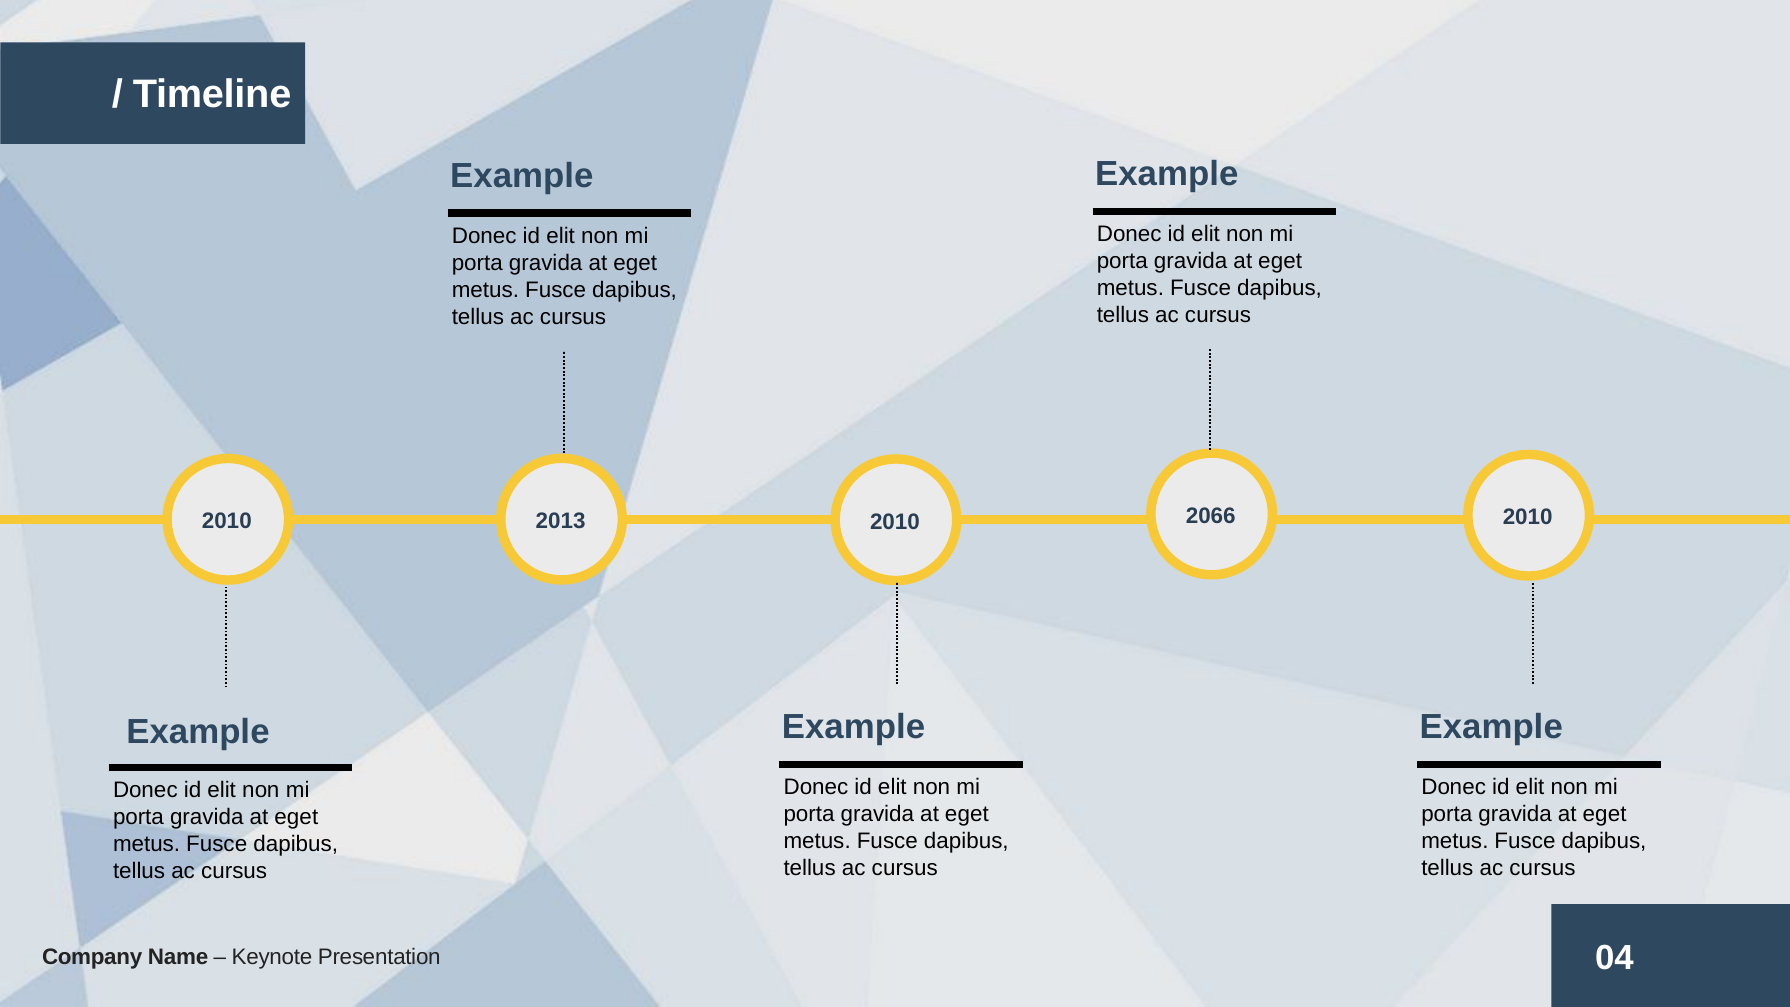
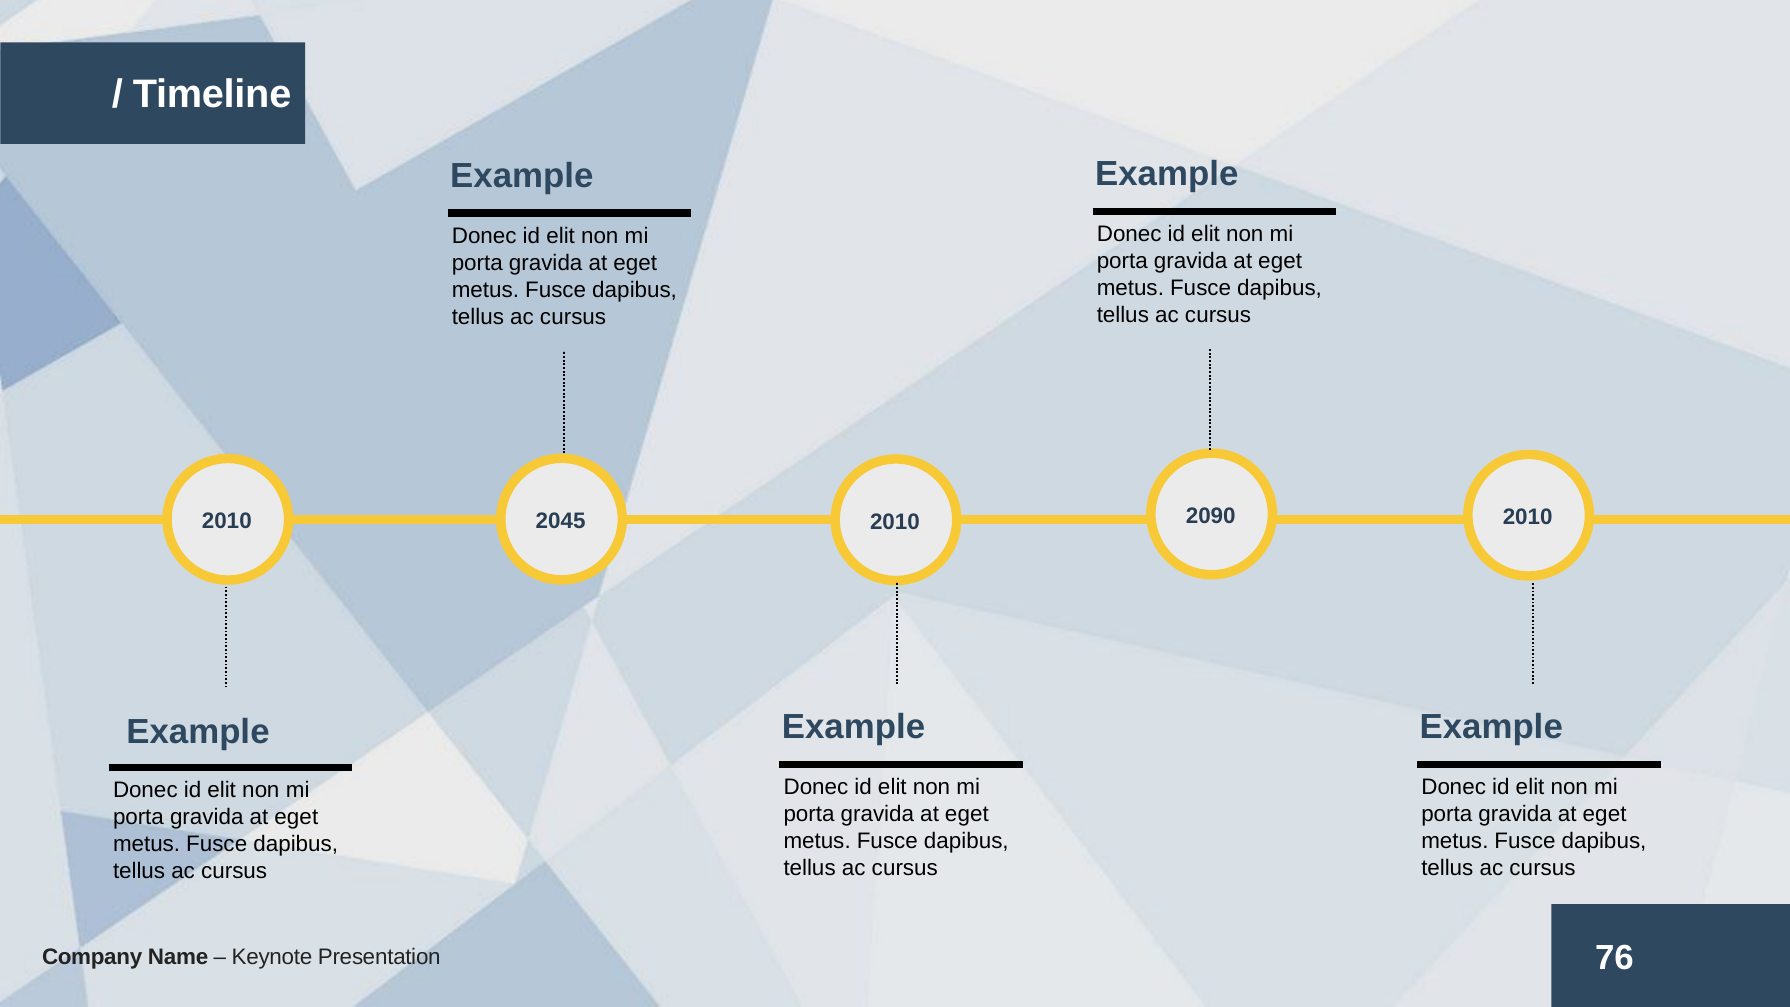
2066: 2066 -> 2090
2013: 2013 -> 2045
04: 04 -> 76
